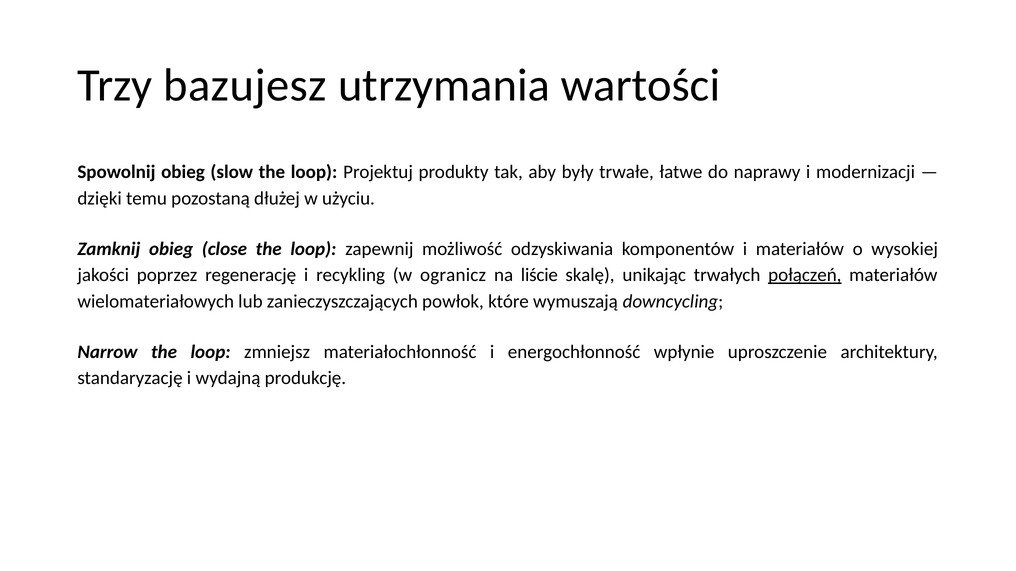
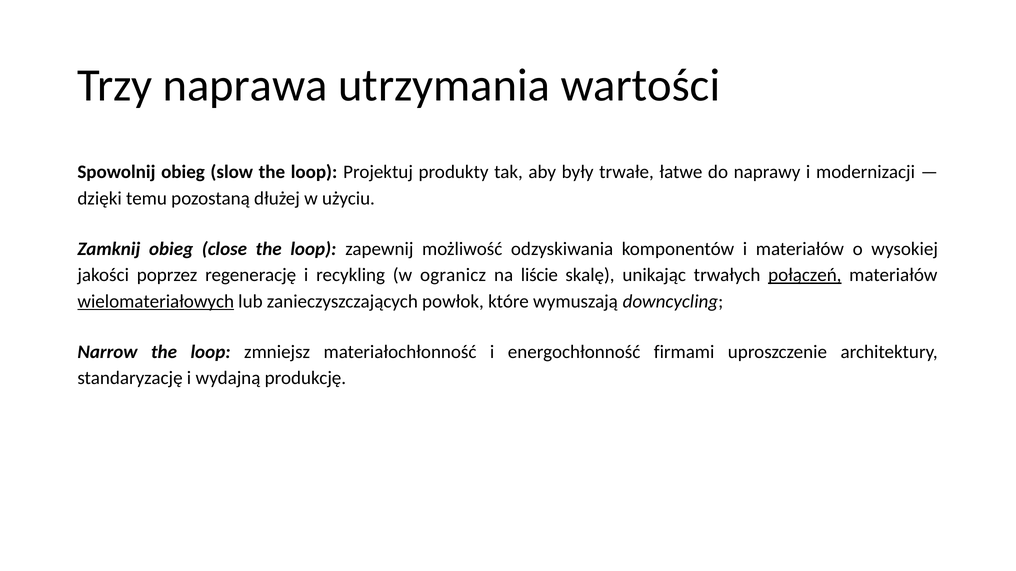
bazujesz: bazujesz -> naprawa
wielomateriałowych underline: none -> present
wpłynie: wpłynie -> firmami
